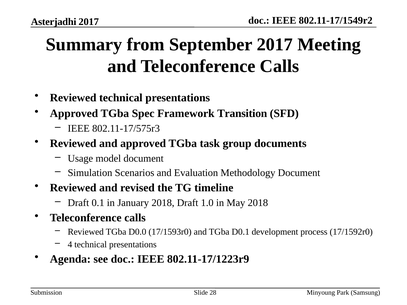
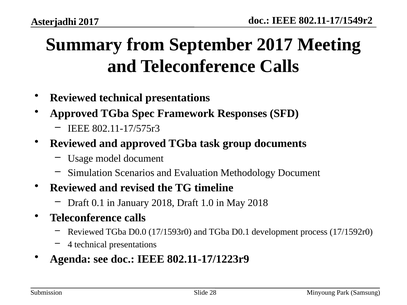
Transition: Transition -> Responses
